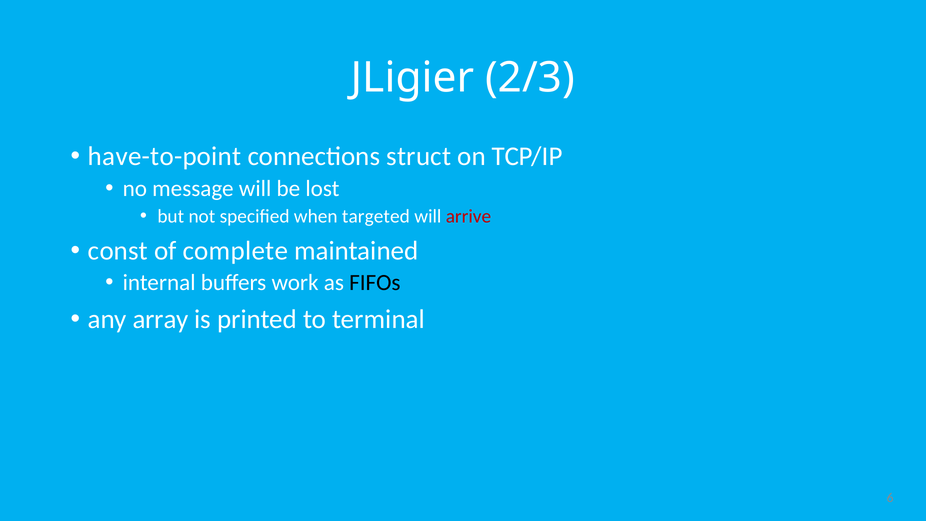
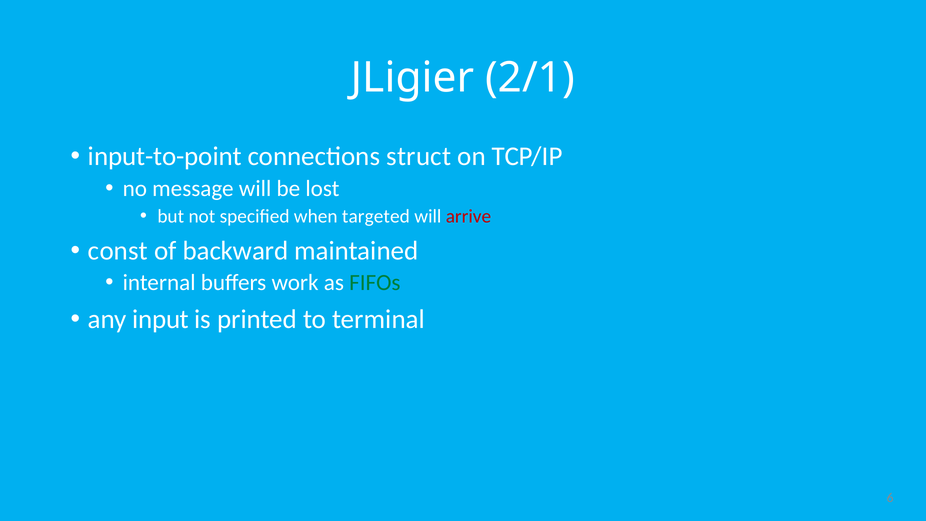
2/3: 2/3 -> 2/1
have-to-point: have-to-point -> input-to-point
complete: complete -> backward
FIFOs colour: black -> green
array: array -> input
